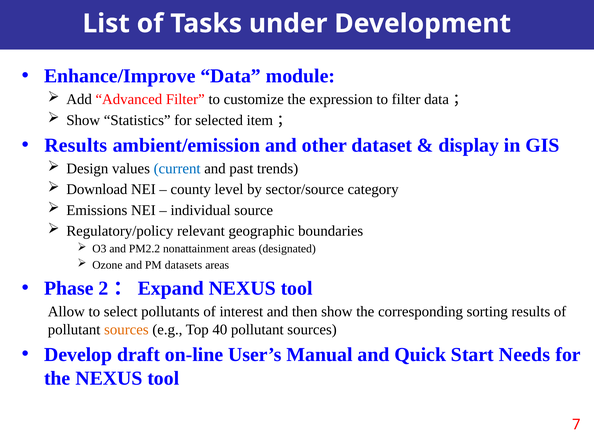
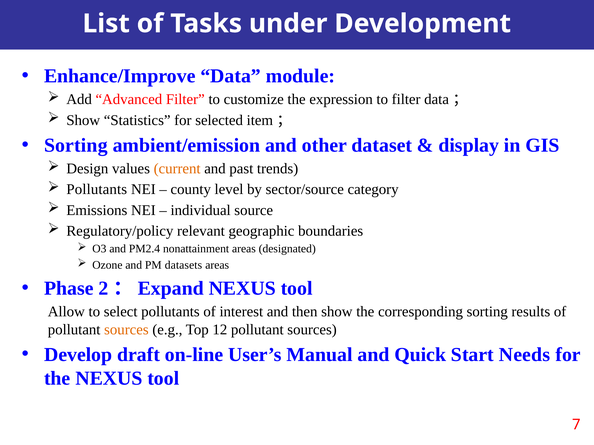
Results at (76, 145): Results -> Sorting
current colour: blue -> orange
Download at (97, 190): Download -> Pollutants
PM2.2: PM2.2 -> PM2.4
40: 40 -> 12
